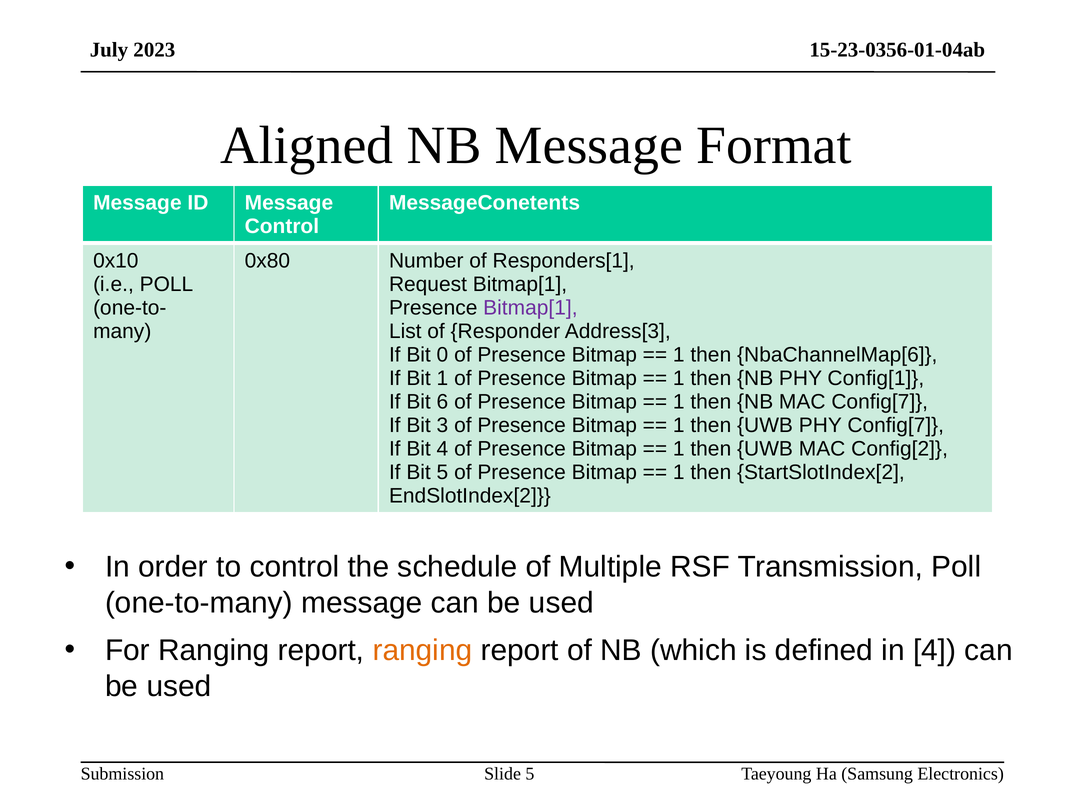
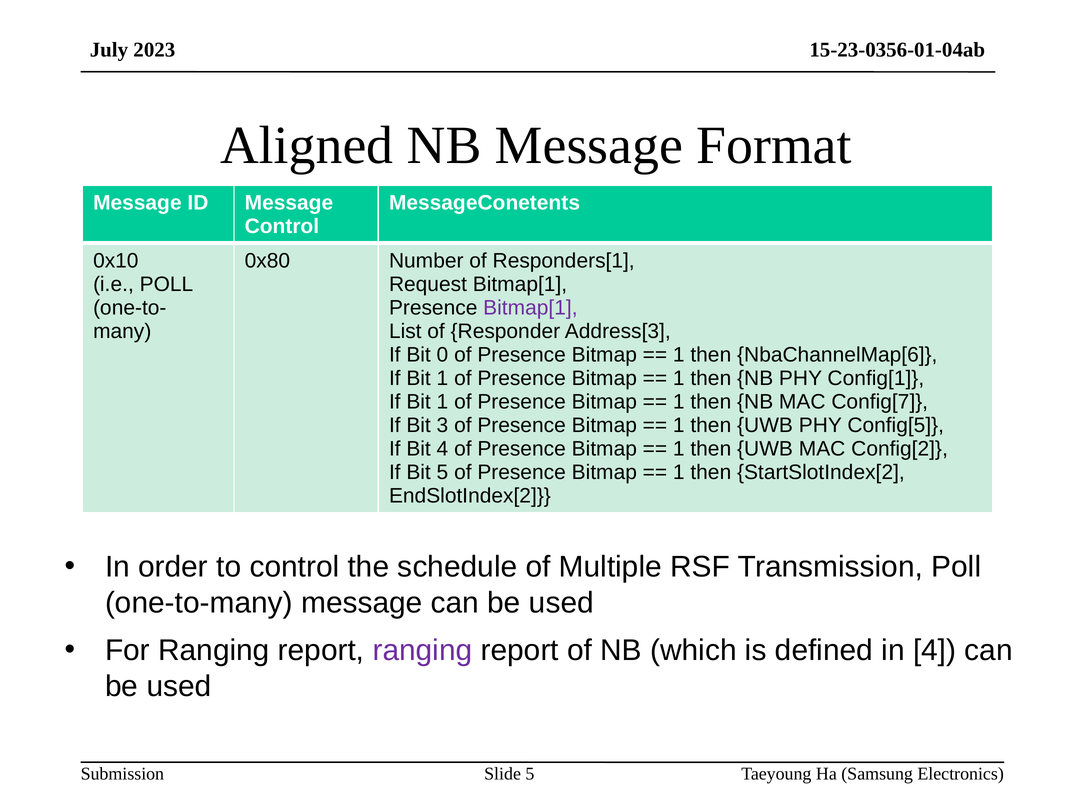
6 at (442, 402): 6 -> 1
PHY Config[7: Config[7 -> Config[5
ranging at (422, 651) colour: orange -> purple
